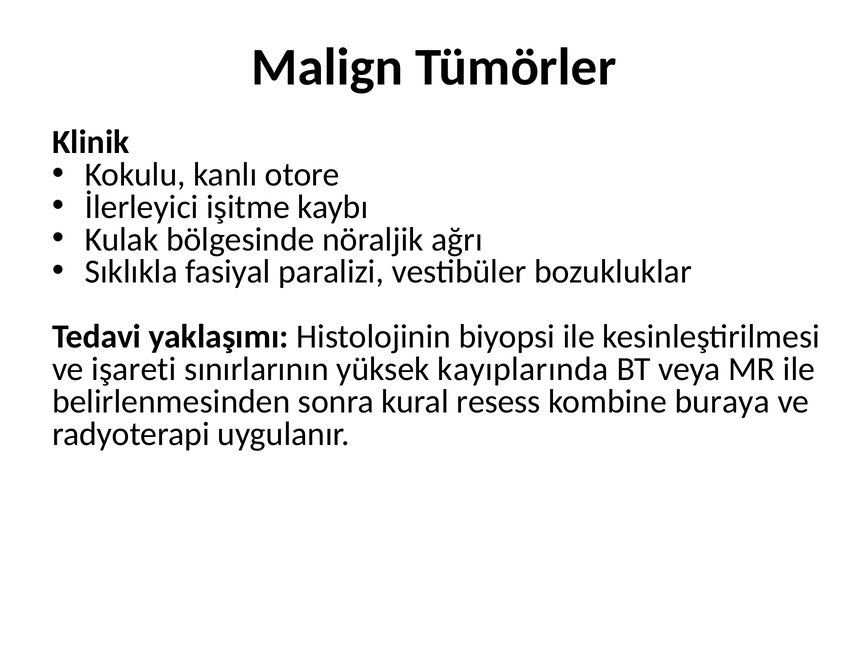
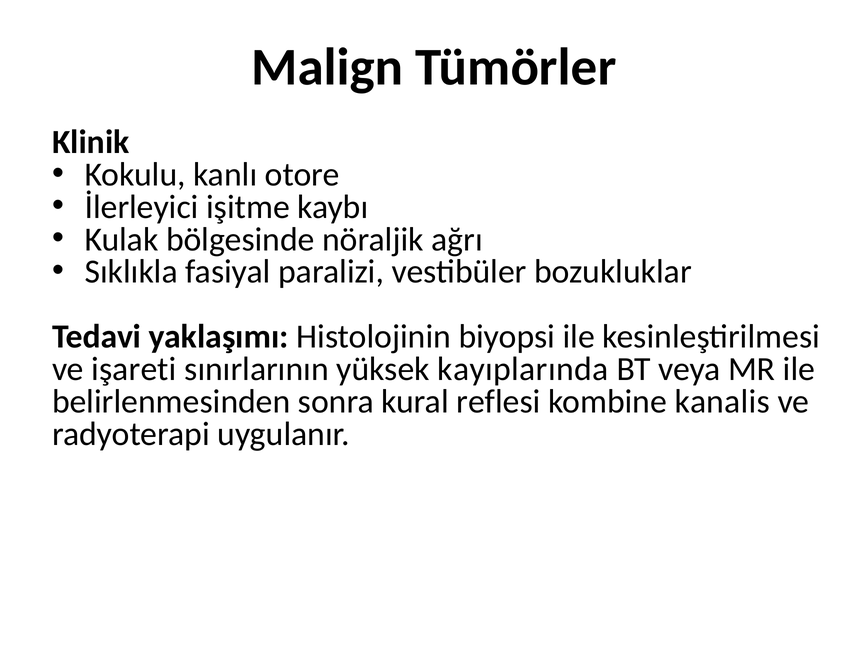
resess: resess -> reflesi
buraya: buraya -> kanalis
